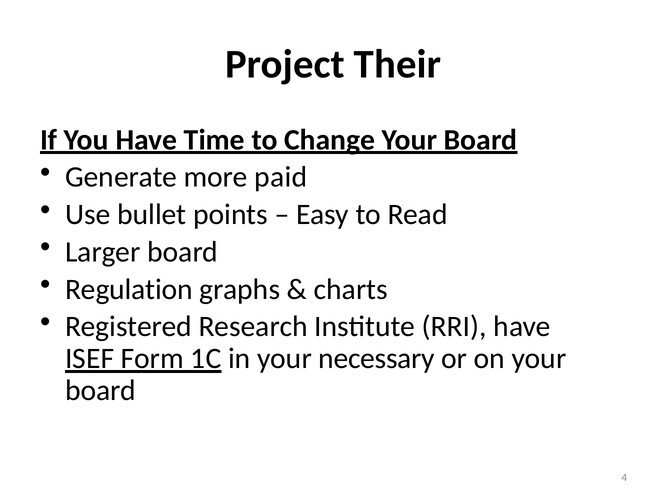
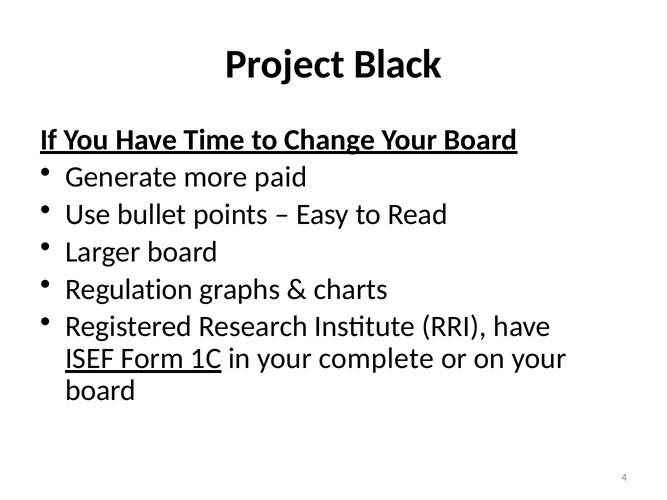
Their: Their -> Black
necessary: necessary -> complete
